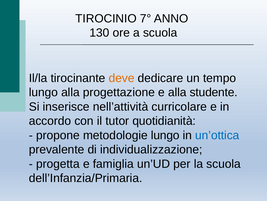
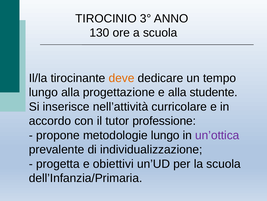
7°: 7° -> 3°
quotidianità: quotidianità -> professione
un’ottica colour: blue -> purple
famiglia: famiglia -> obiettivi
